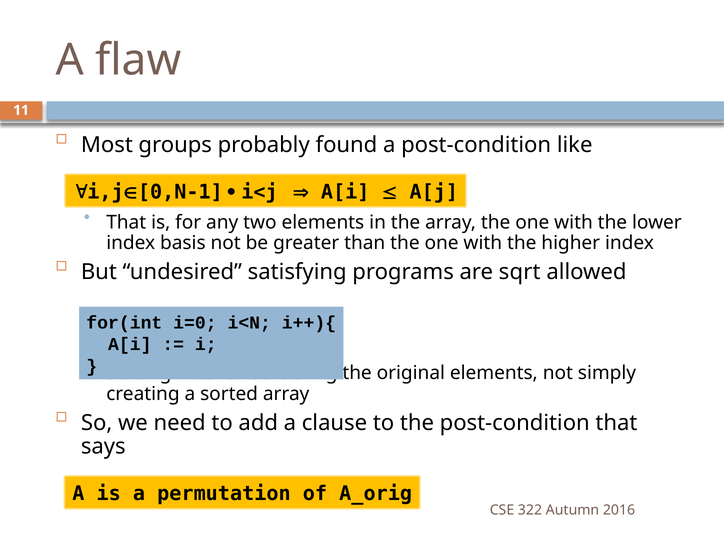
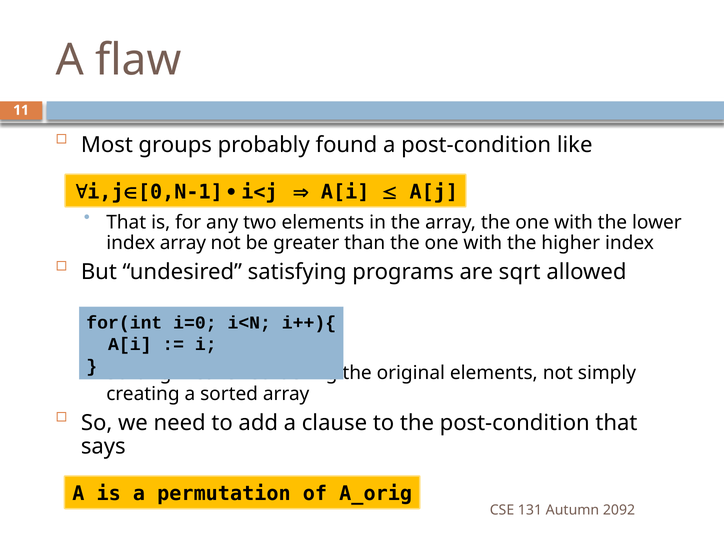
index basis: basis -> array
322: 322 -> 131
2016: 2016 -> 2092
